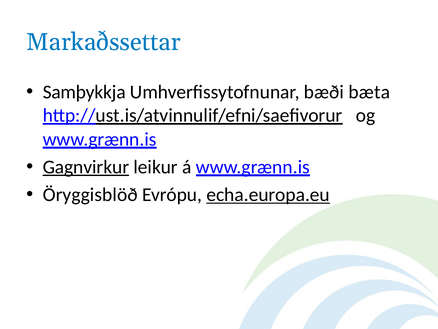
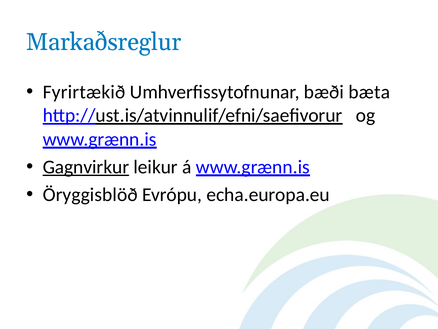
Markaðssettar: Markaðssettar -> Markaðsreglur
Samþykkja: Samþykkja -> Fyrirtækið
echa.europa.eu underline: present -> none
